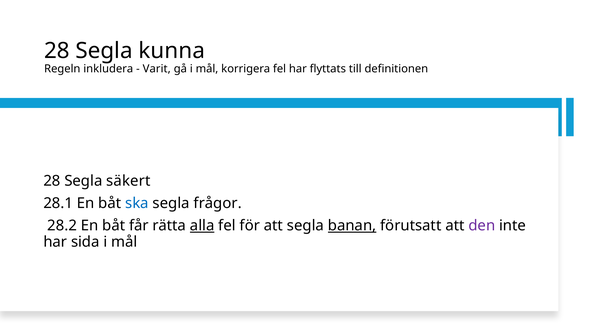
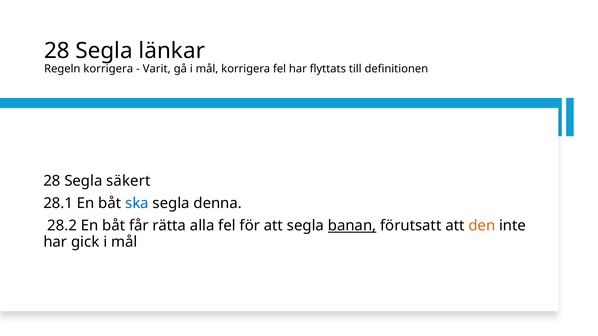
kunna: kunna -> länkar
Regeln inkludera: inkludera -> korrigera
frågor: frågor -> denna
alla underline: present -> none
den colour: purple -> orange
sida: sida -> gick
